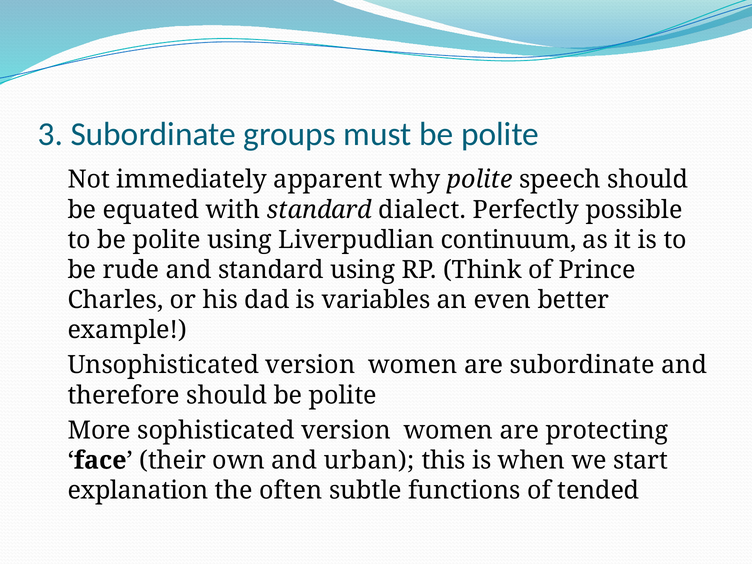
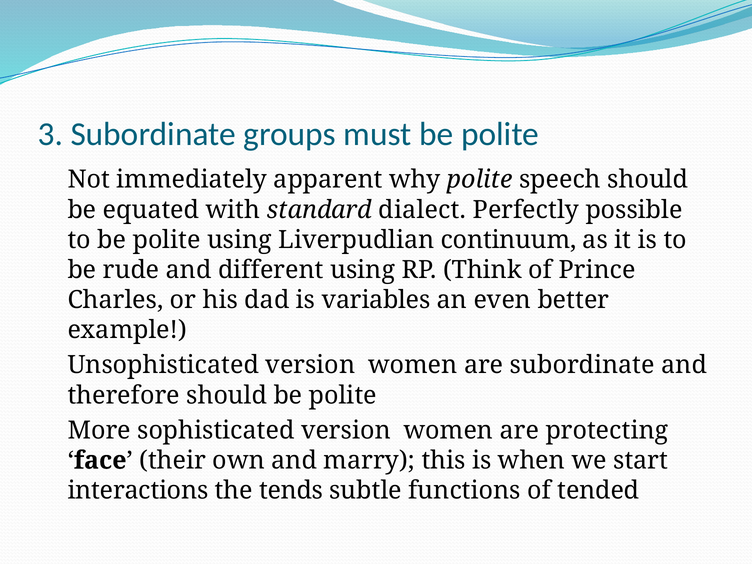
and standard: standard -> different
urban: urban -> marry
explanation: explanation -> interactions
often: often -> tends
